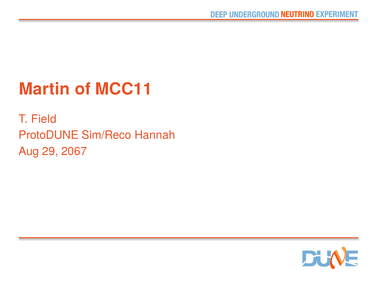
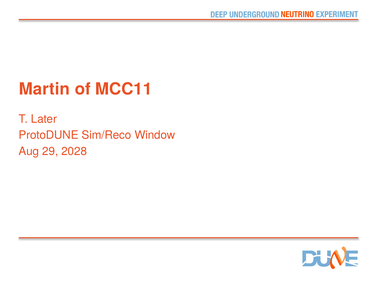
Field: Field -> Later
Hannah: Hannah -> Window
2067: 2067 -> 2028
